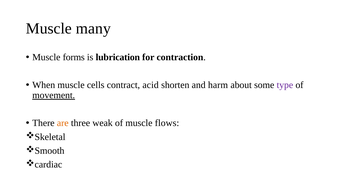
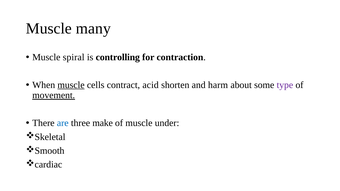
forms: forms -> spiral
lubrication: lubrication -> controlling
muscle at (71, 85) underline: none -> present
are colour: orange -> blue
weak: weak -> make
flows: flows -> under
